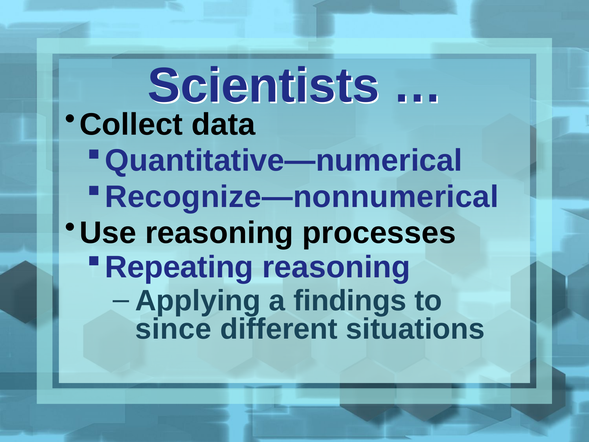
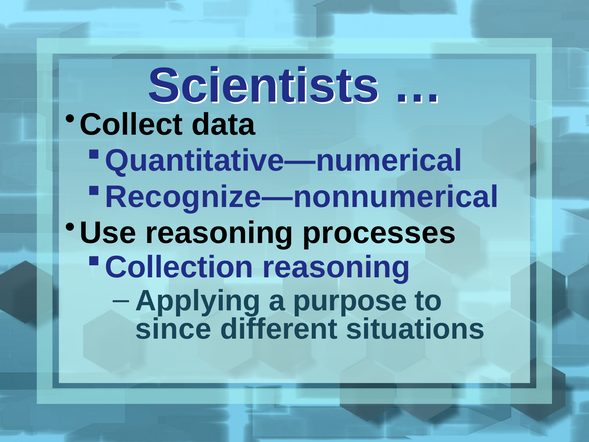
Repeating: Repeating -> Collection
findings: findings -> purpose
